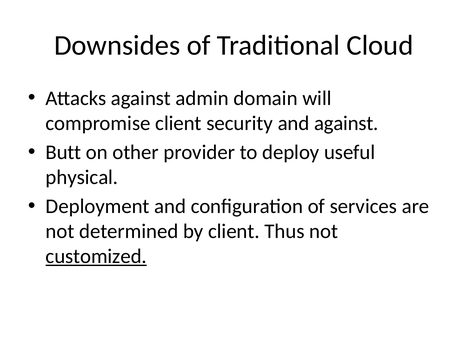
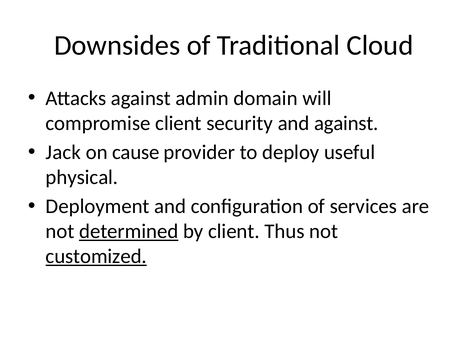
Butt: Butt -> Jack
other: other -> cause
determined underline: none -> present
